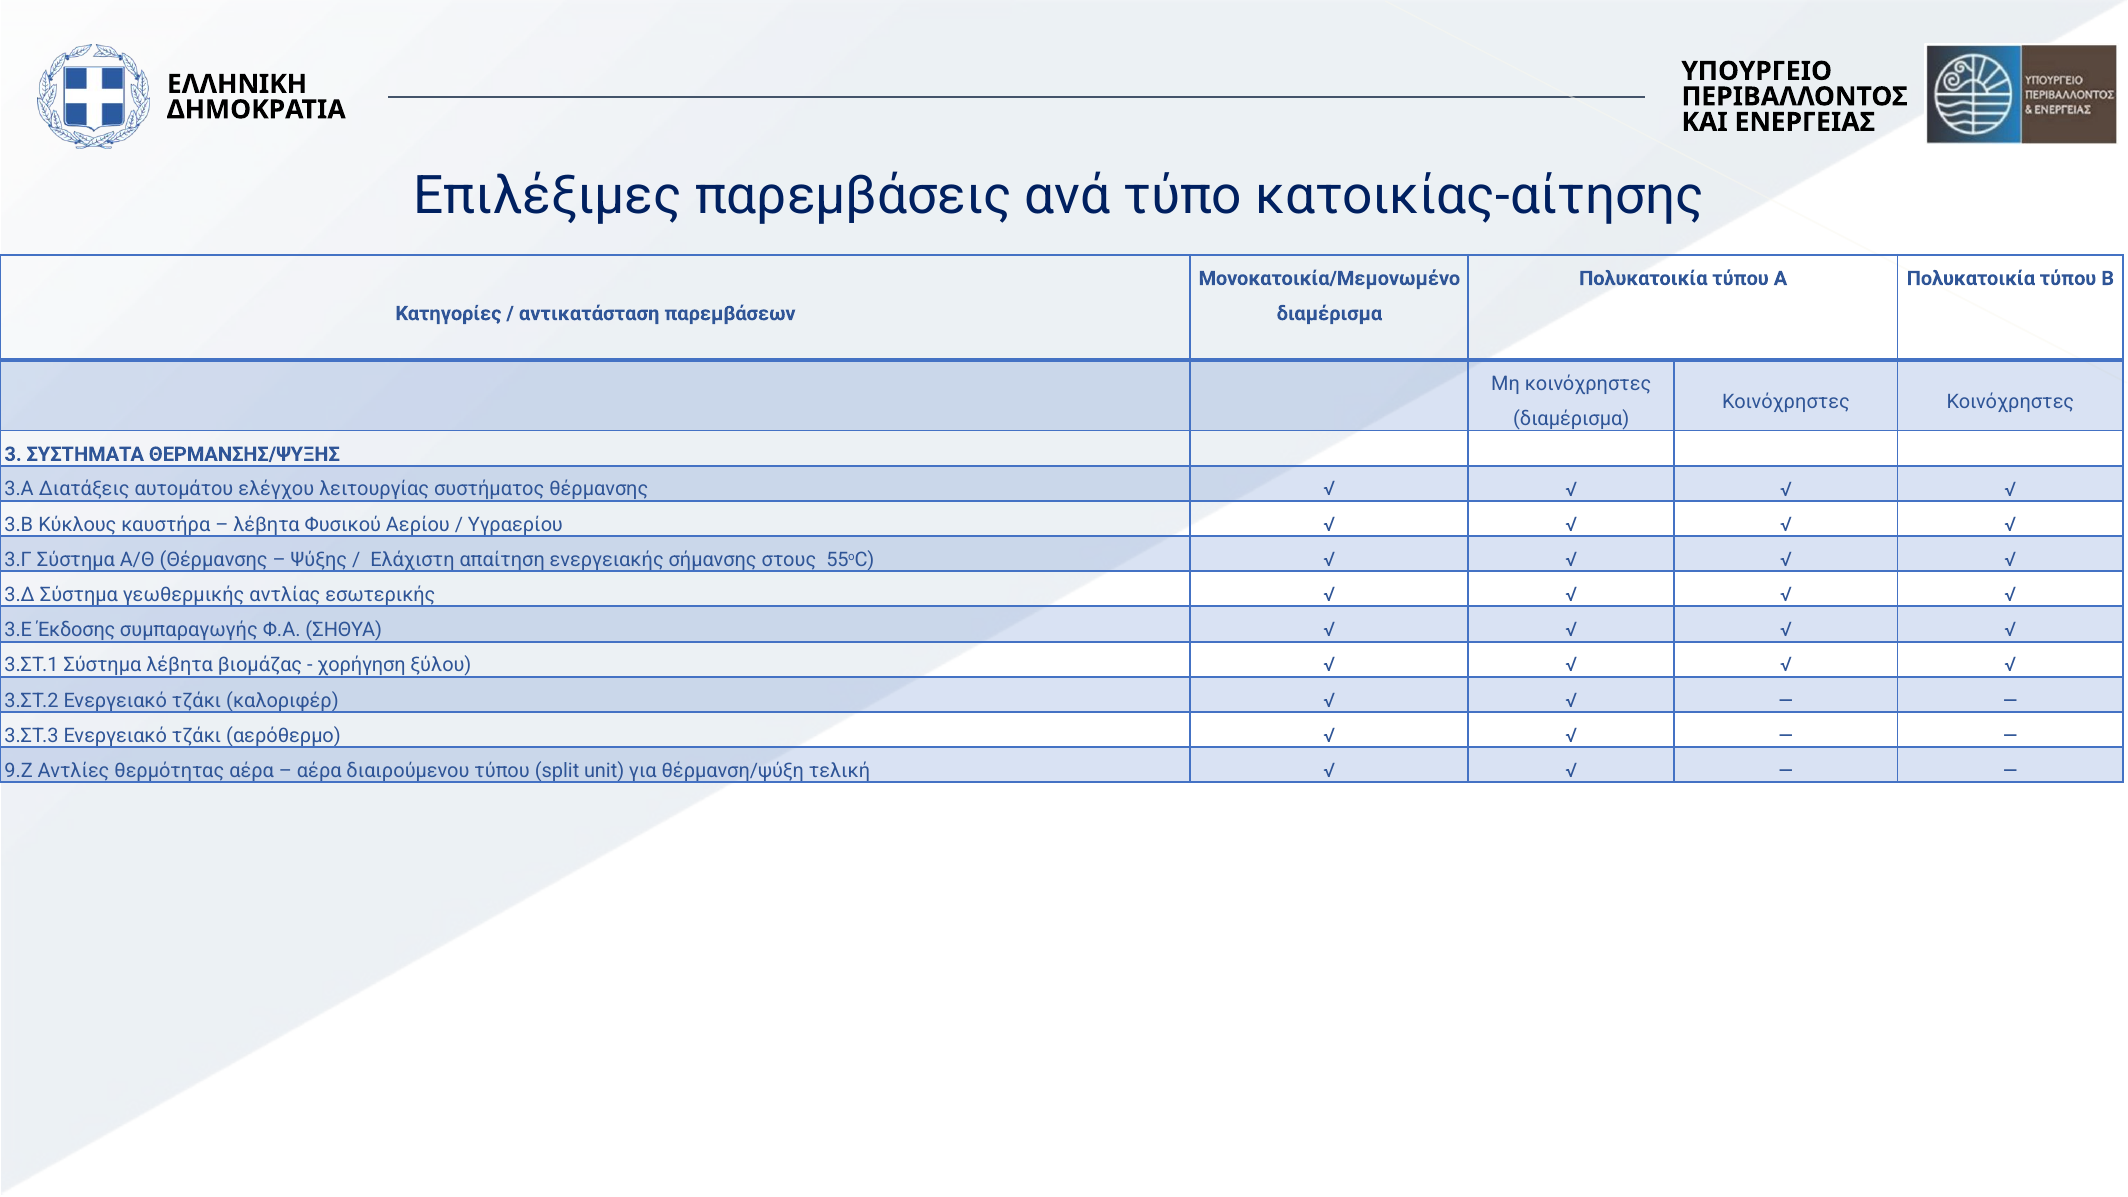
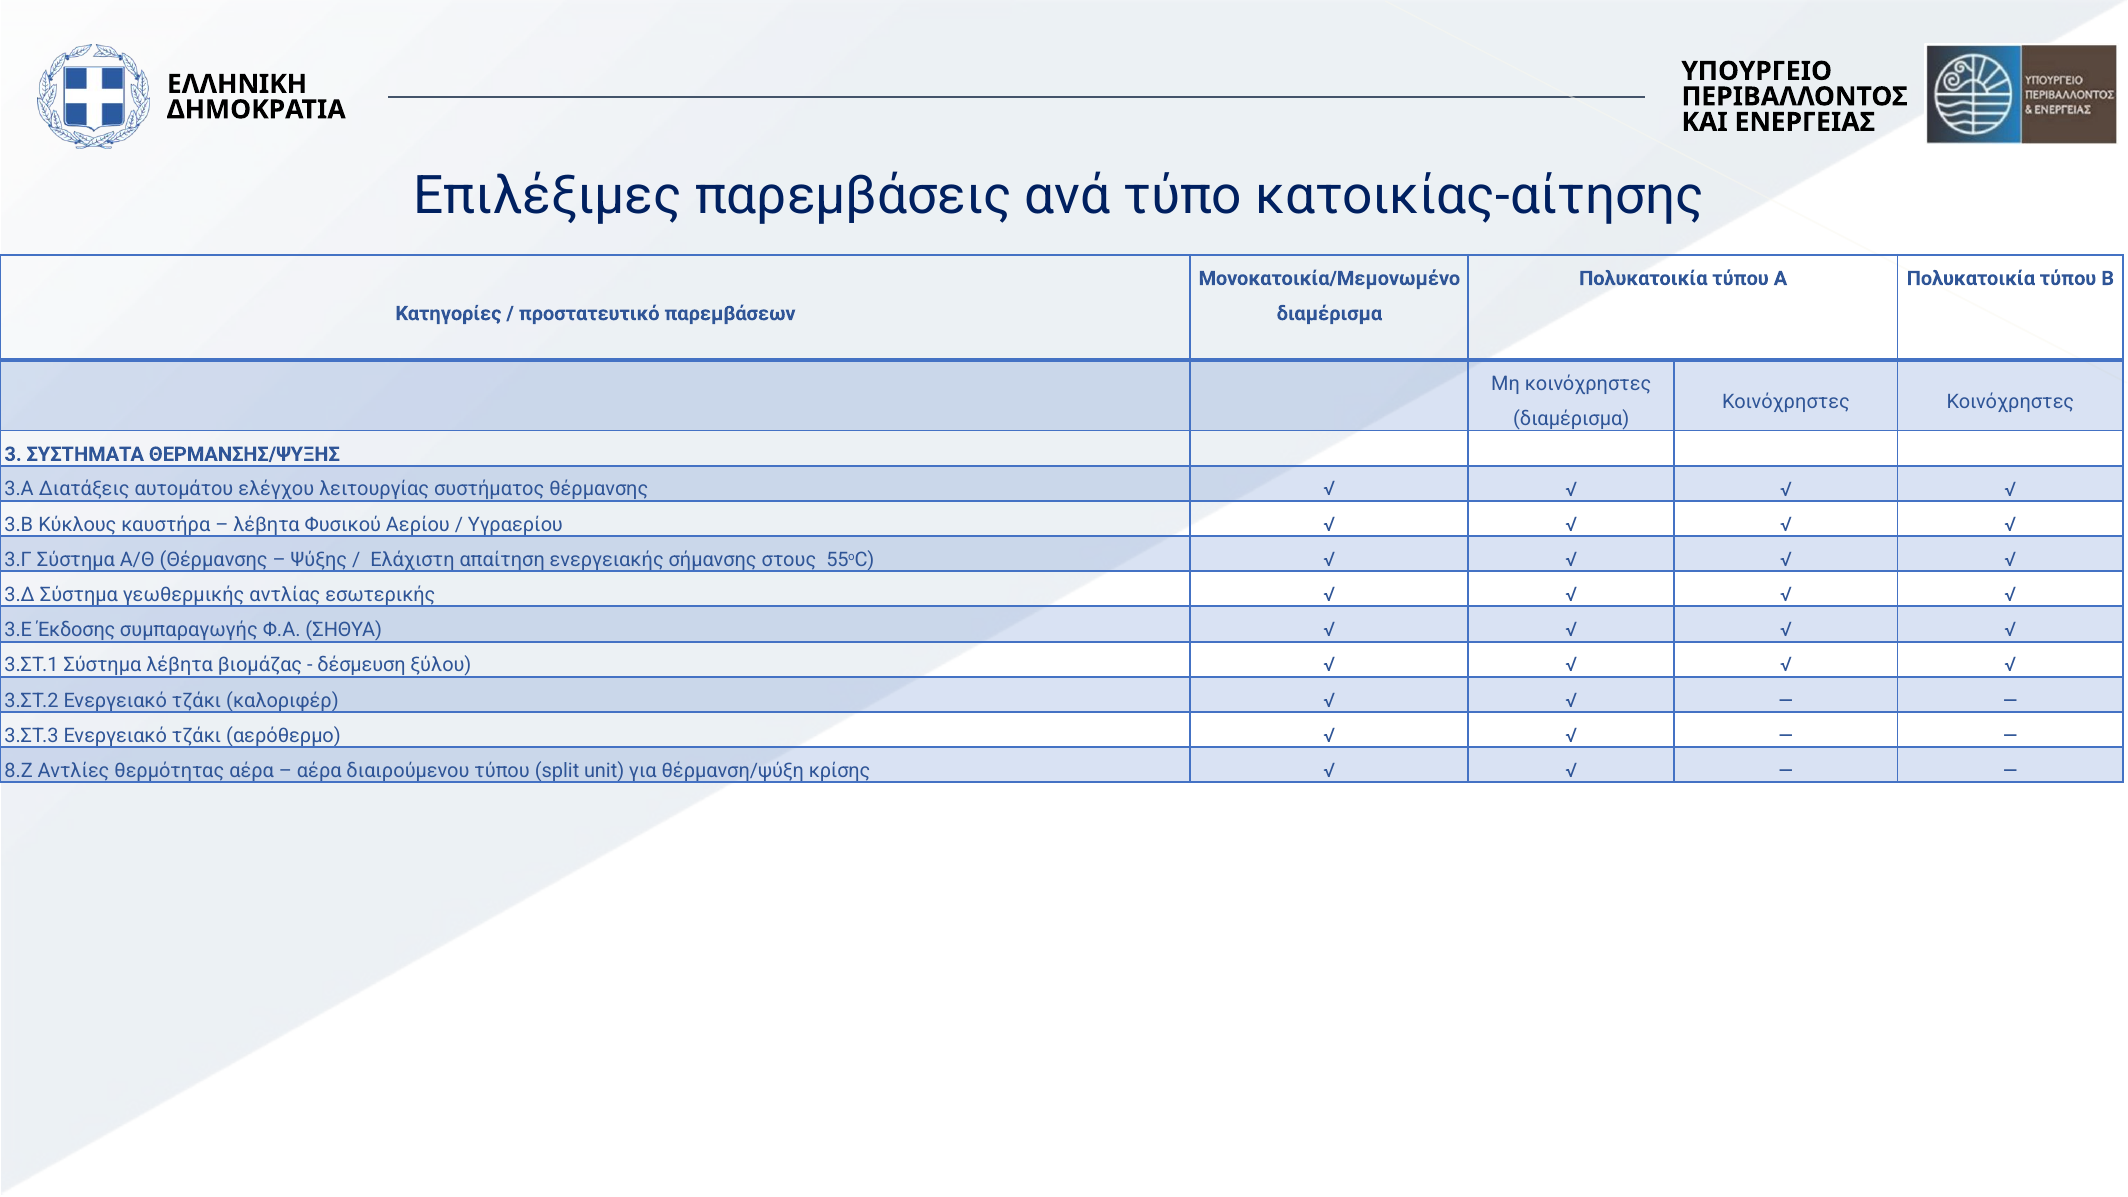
αντικατάσταση: αντικατάσταση -> προστατευτικό
χορήγηση: χορήγηση -> δέσμευση
9.Ζ: 9.Ζ -> 8.Ζ
τελική: τελική -> κρίσης
